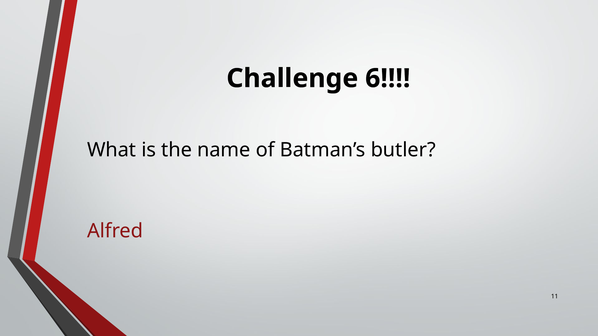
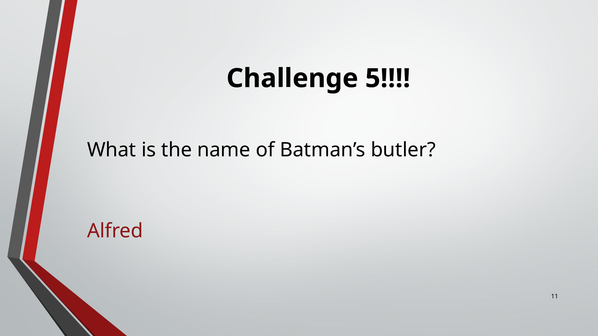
6: 6 -> 5
